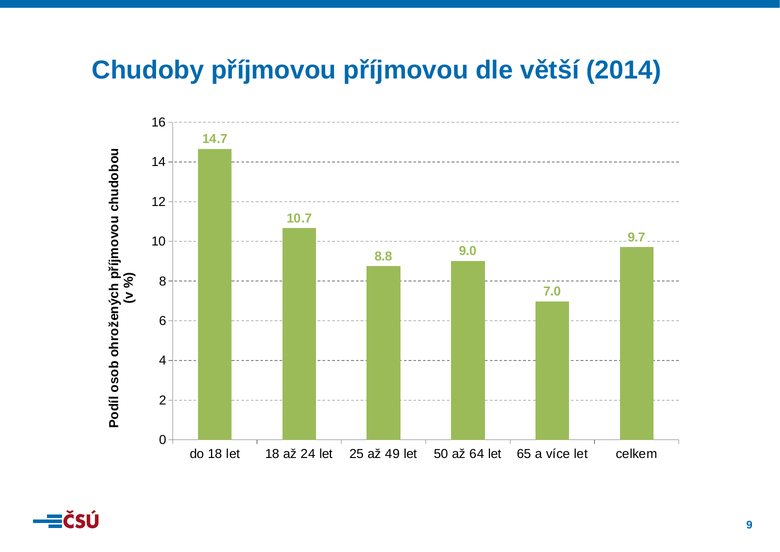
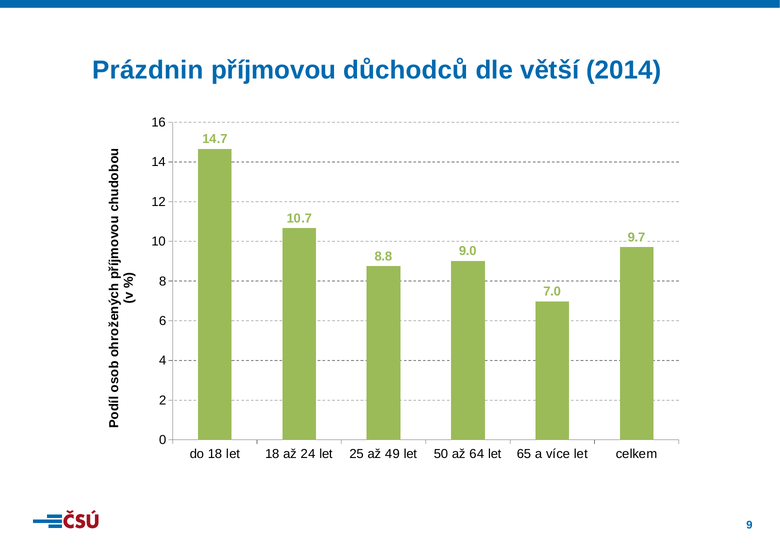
Chudoby: Chudoby -> Prázdnin
příjmovou příjmovou: příjmovou -> důchodců
